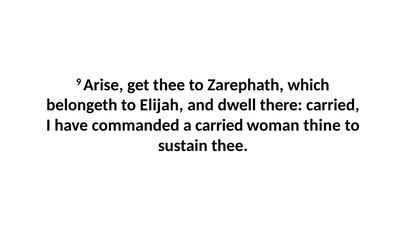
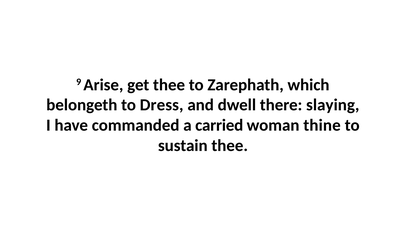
Elijah: Elijah -> Dress
there carried: carried -> slaying
